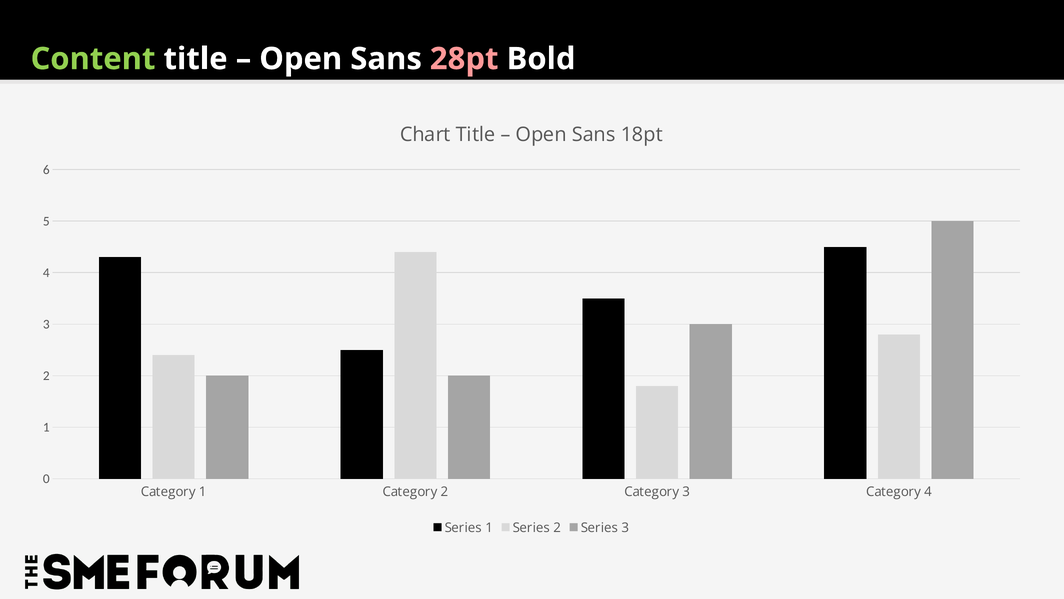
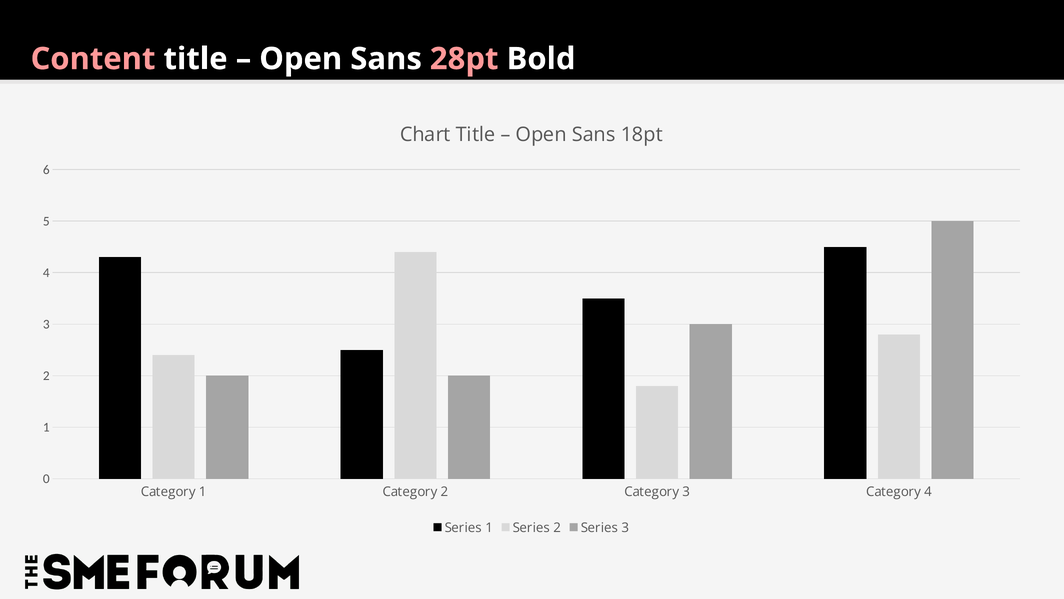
Content colour: light green -> pink
